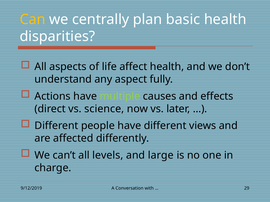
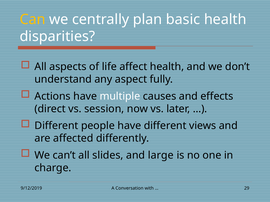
multiple colour: light green -> white
science: science -> session
levels: levels -> slides
